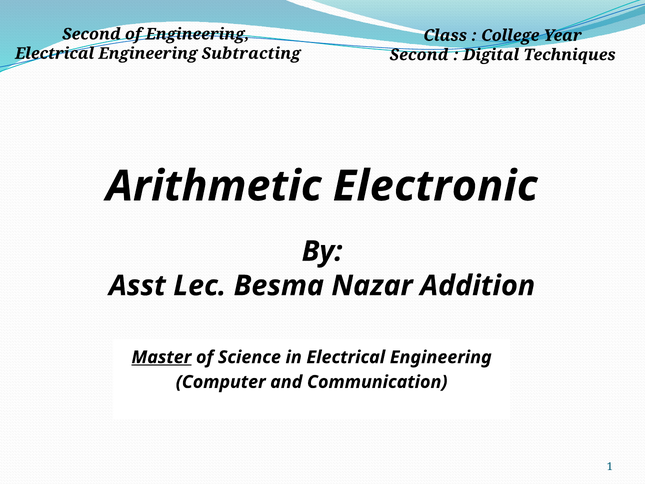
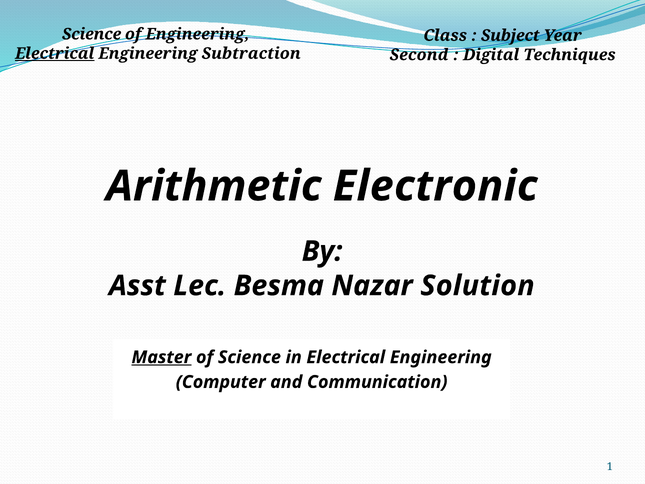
Second at (91, 34): Second -> Science
College: College -> Subject
Electrical at (55, 53) underline: none -> present
Subtracting: Subtracting -> Subtraction
Addition: Addition -> Solution
